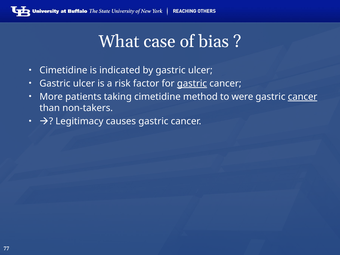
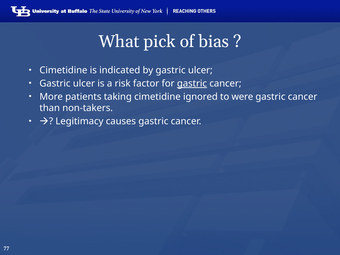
case: case -> pick
method: method -> ignored
cancer at (303, 97) underline: present -> none
